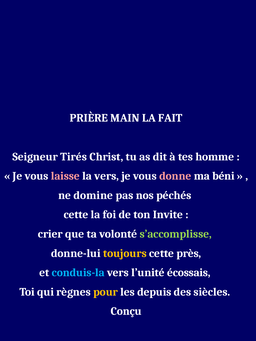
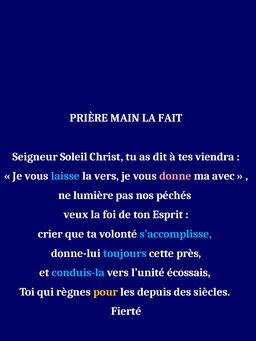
Tirés: Tirés -> Soleil
homme: homme -> viendra
laisse colour: pink -> light blue
béni: béni -> avec
domine: domine -> lumière
cette at (76, 215): cette -> veux
Invite: Invite -> Esprit
s’accomplisse colour: light green -> light blue
toujours colour: yellow -> light blue
Conçu: Conçu -> Fierté
